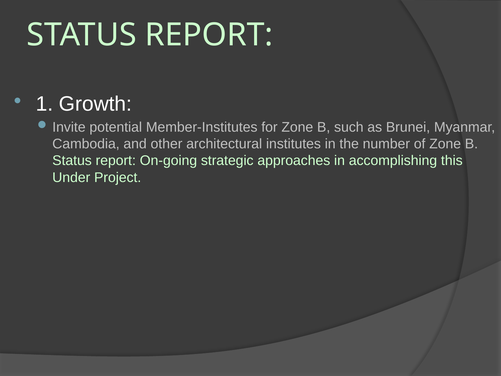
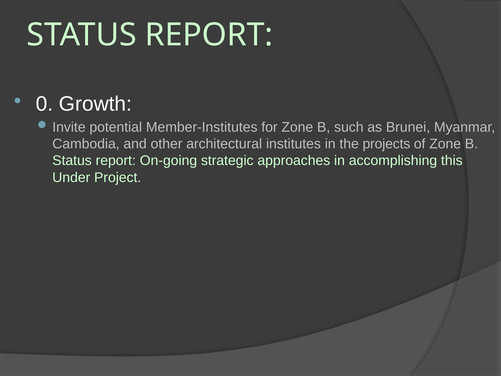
1: 1 -> 0
number: number -> projects
